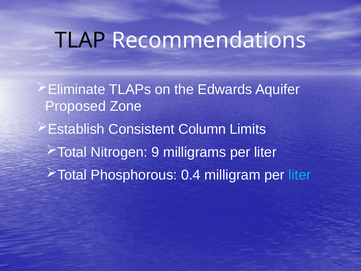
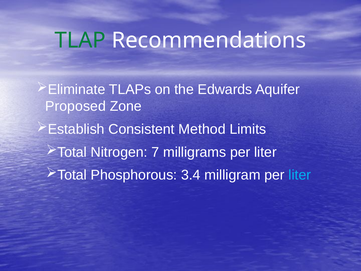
TLAP colour: black -> green
Column: Column -> Method
9: 9 -> 7
0.4: 0.4 -> 3.4
